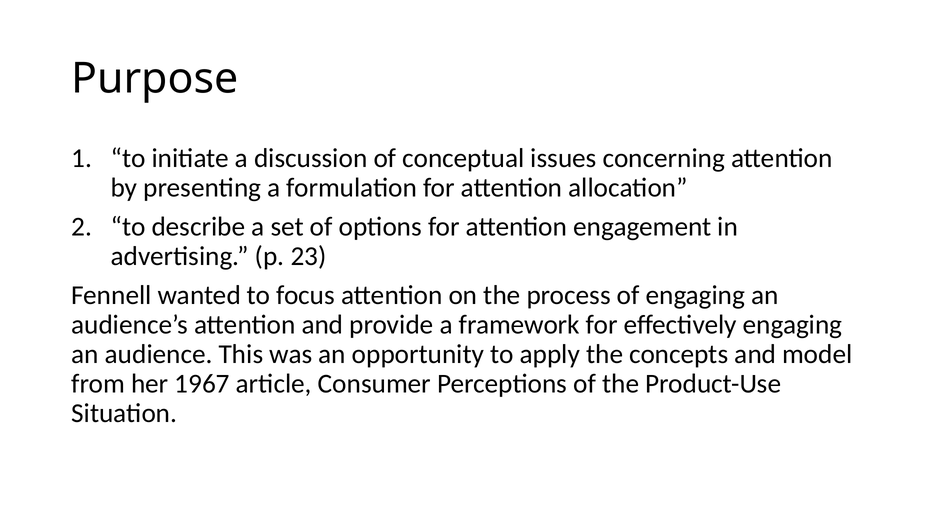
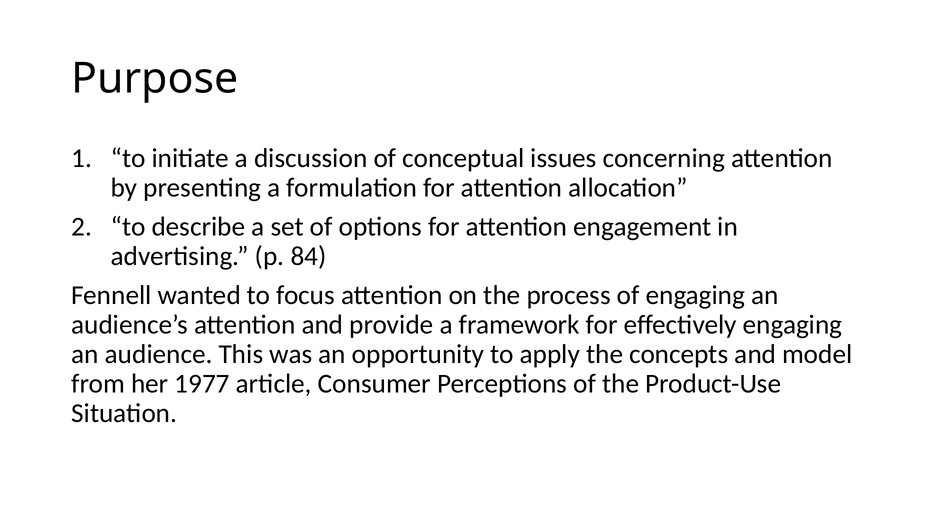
23: 23 -> 84
1967: 1967 -> 1977
